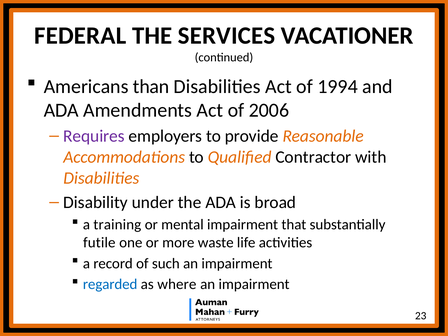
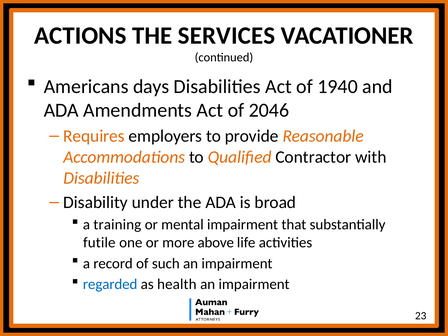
FEDERAL: FEDERAL -> ACTIONS
than: than -> days
1994: 1994 -> 1940
2006: 2006 -> 2046
Requires colour: purple -> orange
waste: waste -> above
where: where -> health
